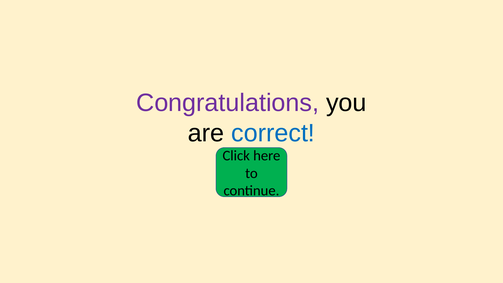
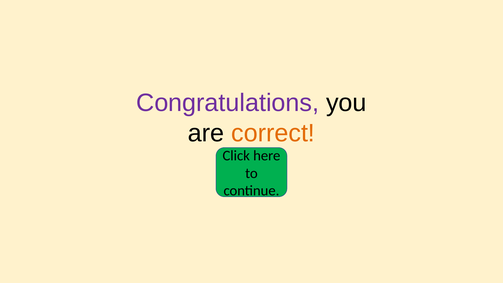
correct colour: blue -> orange
